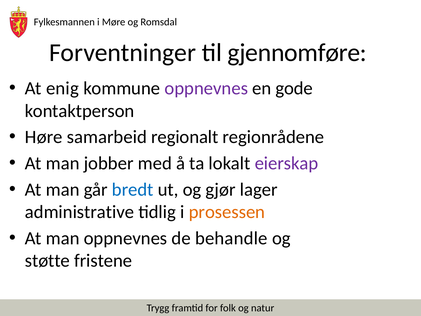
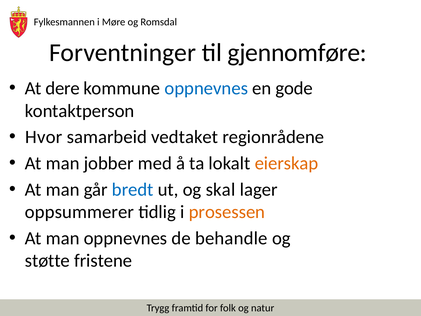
enig: enig -> dere
oppnevnes at (206, 88) colour: purple -> blue
Høre: Høre -> Hvor
regionalt: regionalt -> vedtaket
eierskap colour: purple -> orange
gjør: gjør -> skal
administrative: administrative -> oppsummerer
